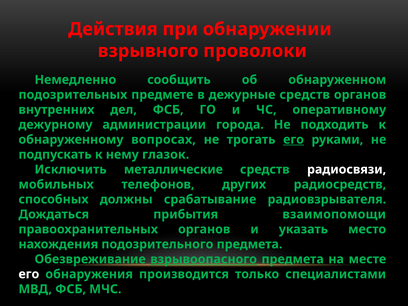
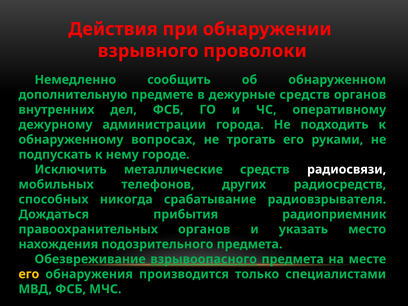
подозрительных: подозрительных -> дополнительную
его at (294, 140) underline: present -> none
глазок: глазок -> городе
должны: должны -> никогда
взаимопомощи: взаимопомощи -> радиоприемник
его at (29, 274) colour: white -> yellow
